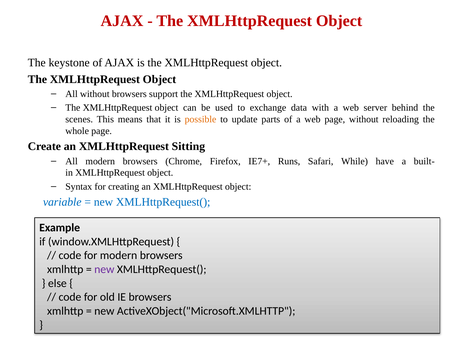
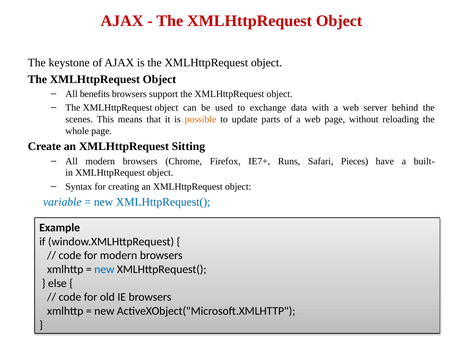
All without: without -> benefits
While: While -> Pieces
new at (104, 270) colour: purple -> blue
